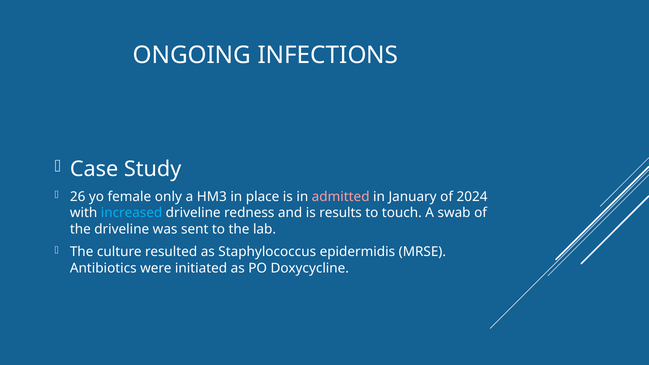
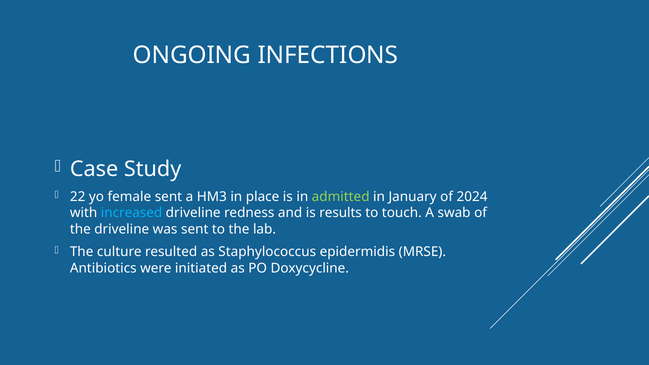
26: 26 -> 22
female only: only -> sent
admitted colour: pink -> light green
